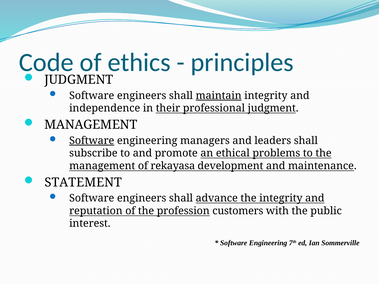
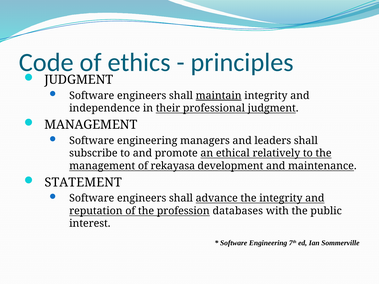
Software at (92, 141) underline: present -> none
problems: problems -> relatively
customers: customers -> databases
